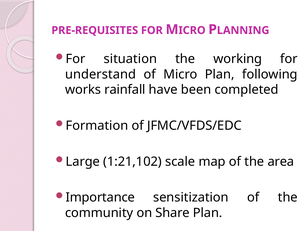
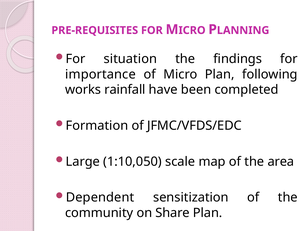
working: working -> findings
understand: understand -> importance
1:21,102: 1:21,102 -> 1:10,050
Importance: Importance -> Dependent
